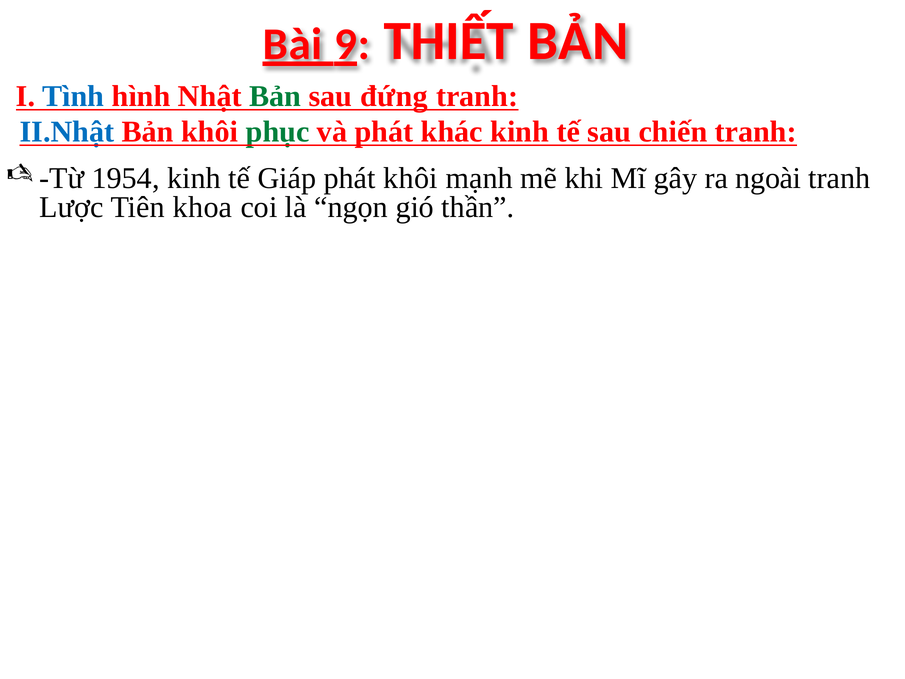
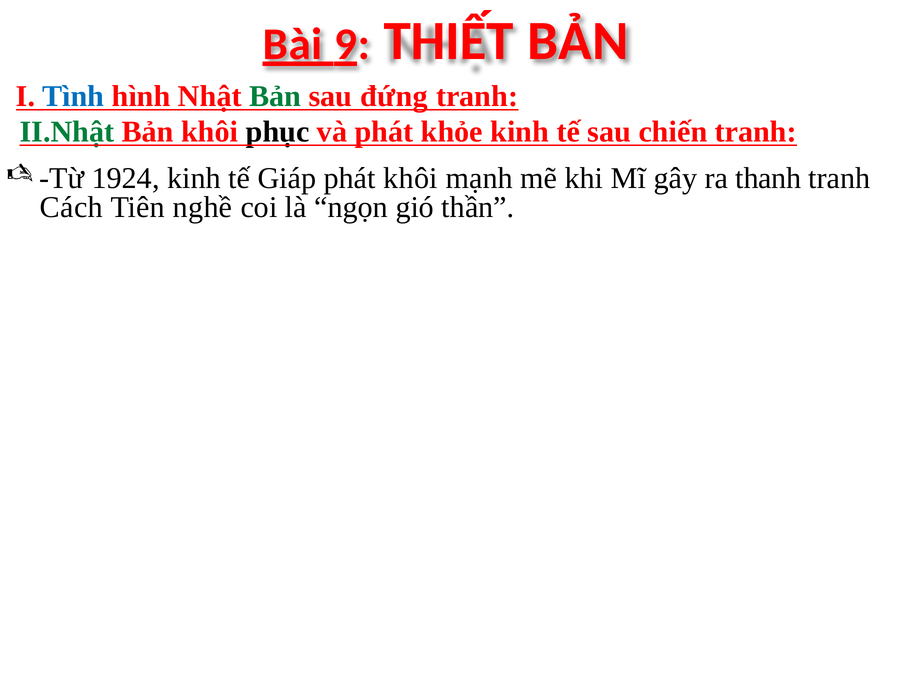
II.Nhật colour: blue -> green
phục colour: green -> black
khác: khác -> khỏe
1954: 1954 -> 1924
ngoài: ngoài -> thanh
Lược: Lược -> Cách
khoa: khoa -> nghề
